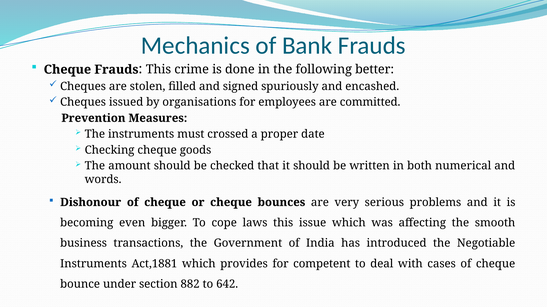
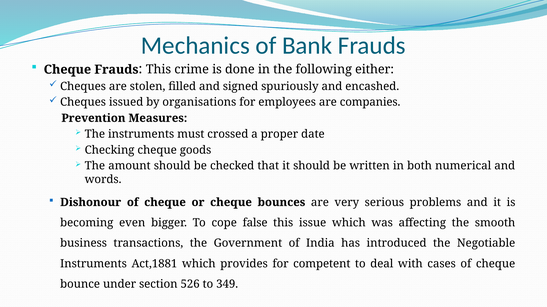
better: better -> either
committed: committed -> companies
laws: laws -> false
882: 882 -> 526
642: 642 -> 349
